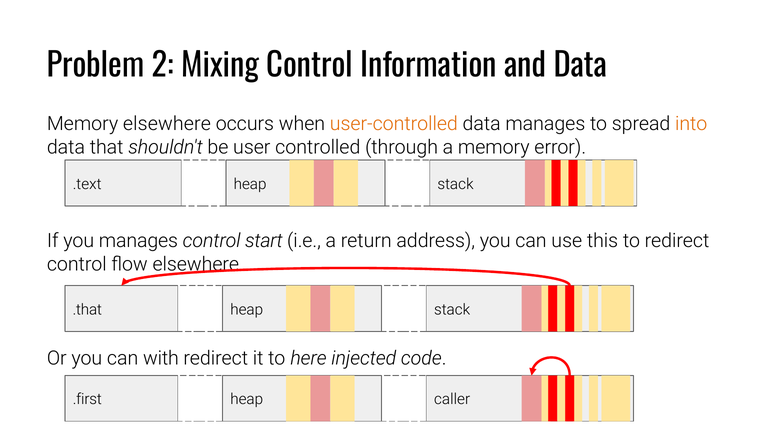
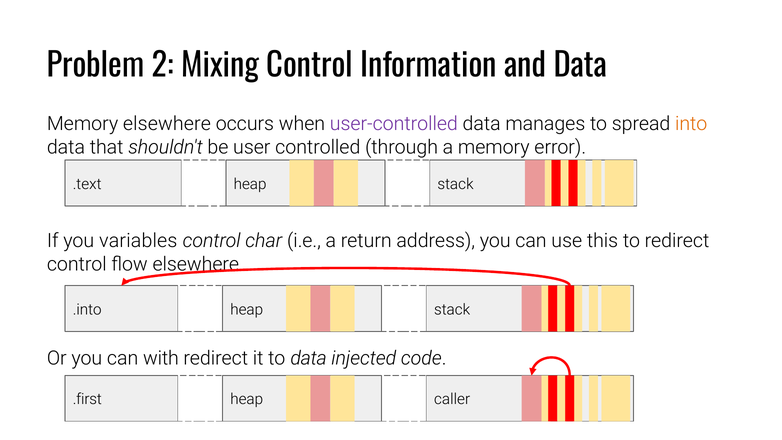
user-controlled colour: orange -> purple
you manages: manages -> variables
start: start -> char
.that: .that -> .into
to here: here -> data
